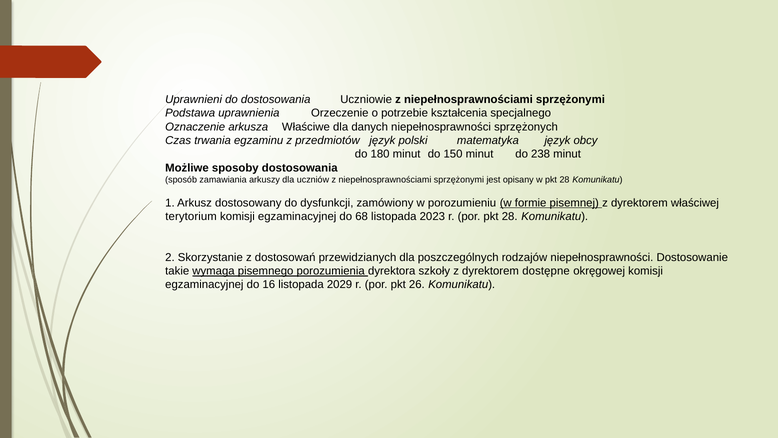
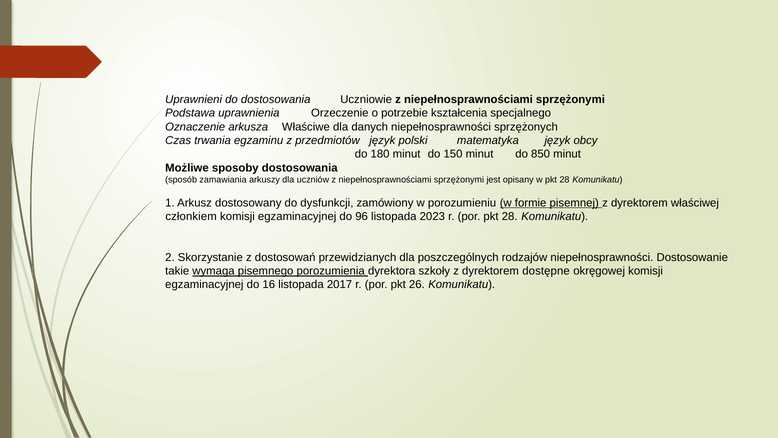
238: 238 -> 850
terytorium: terytorium -> członkiem
68: 68 -> 96
2029: 2029 -> 2017
